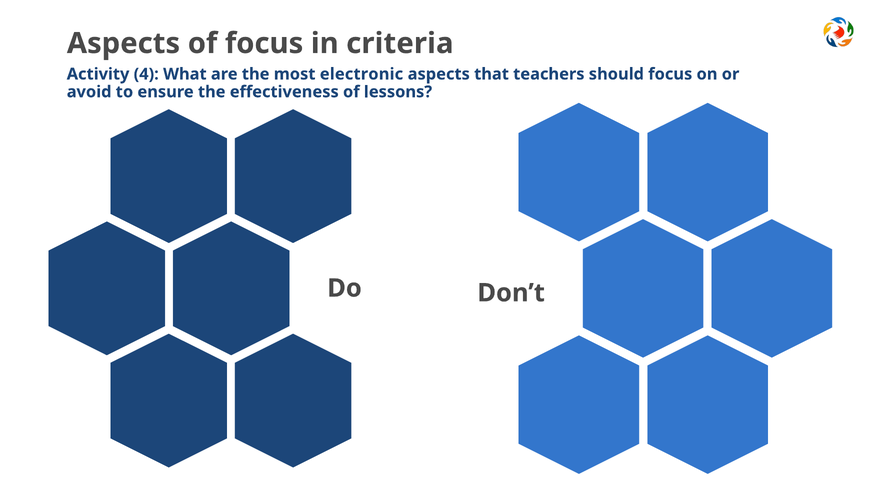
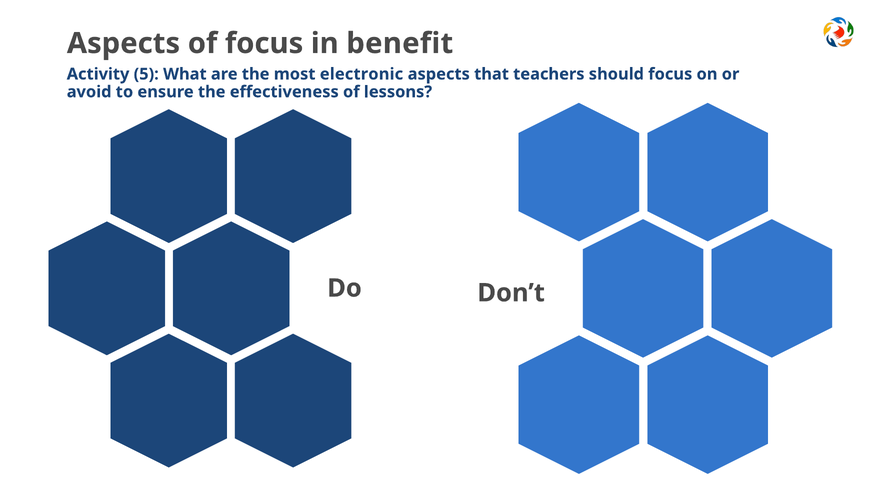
criteria: criteria -> benefit
4: 4 -> 5
